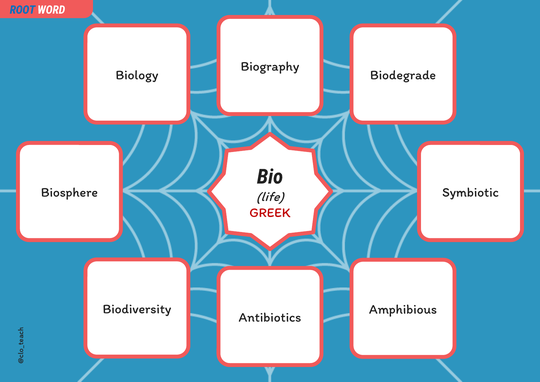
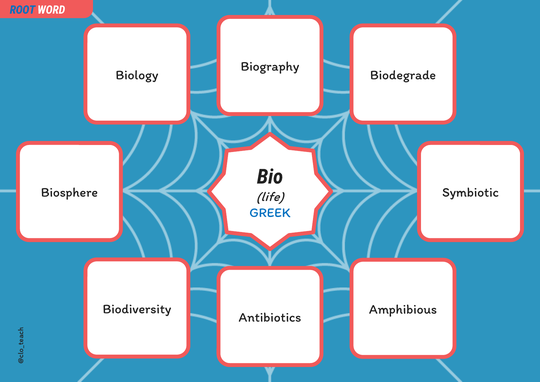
GREEK colour: red -> blue
